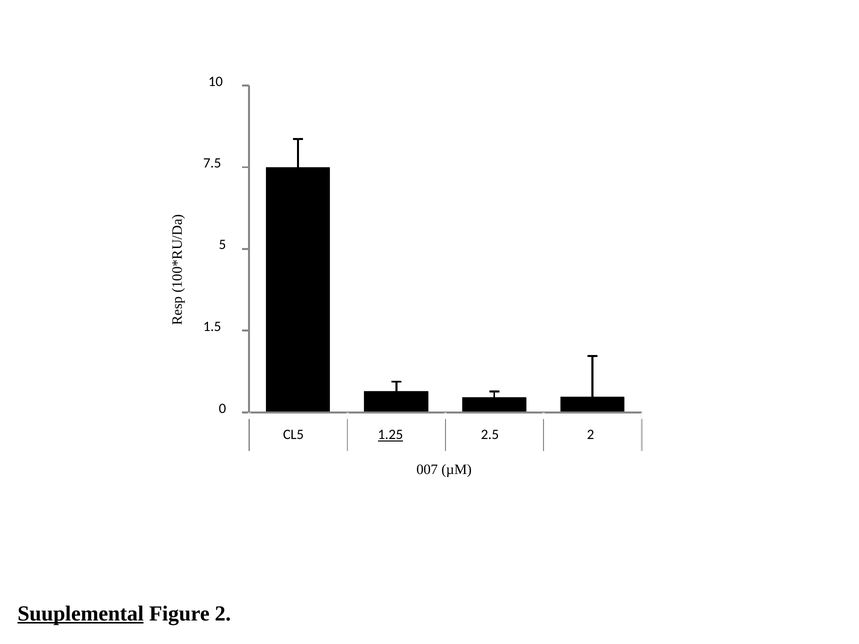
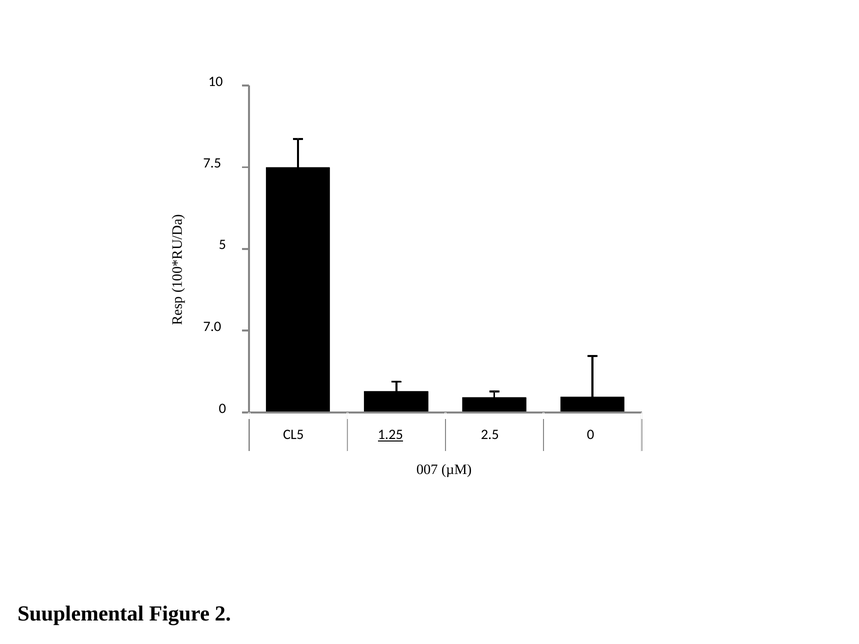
1.5: 1.5 -> 7.0
2.5 2: 2 -> 0
Suuplemental underline: present -> none
